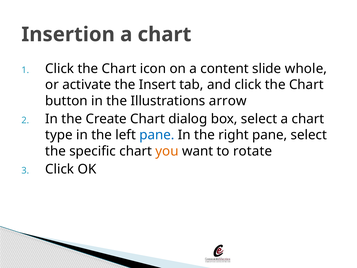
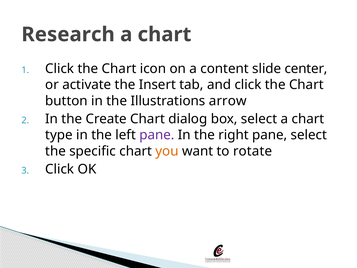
Insertion: Insertion -> Research
whole: whole -> center
pane at (157, 135) colour: blue -> purple
